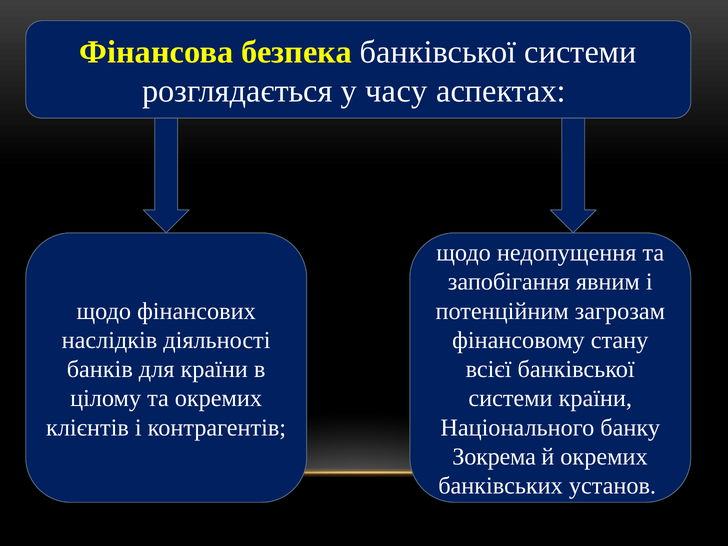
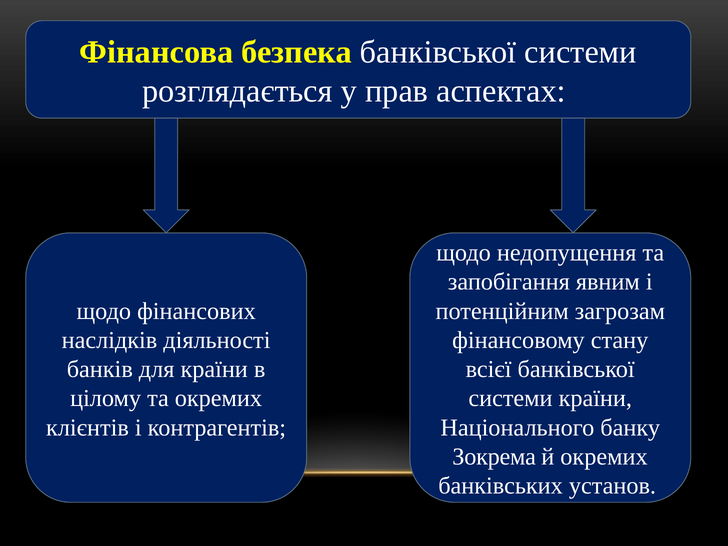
часу: часу -> прав
